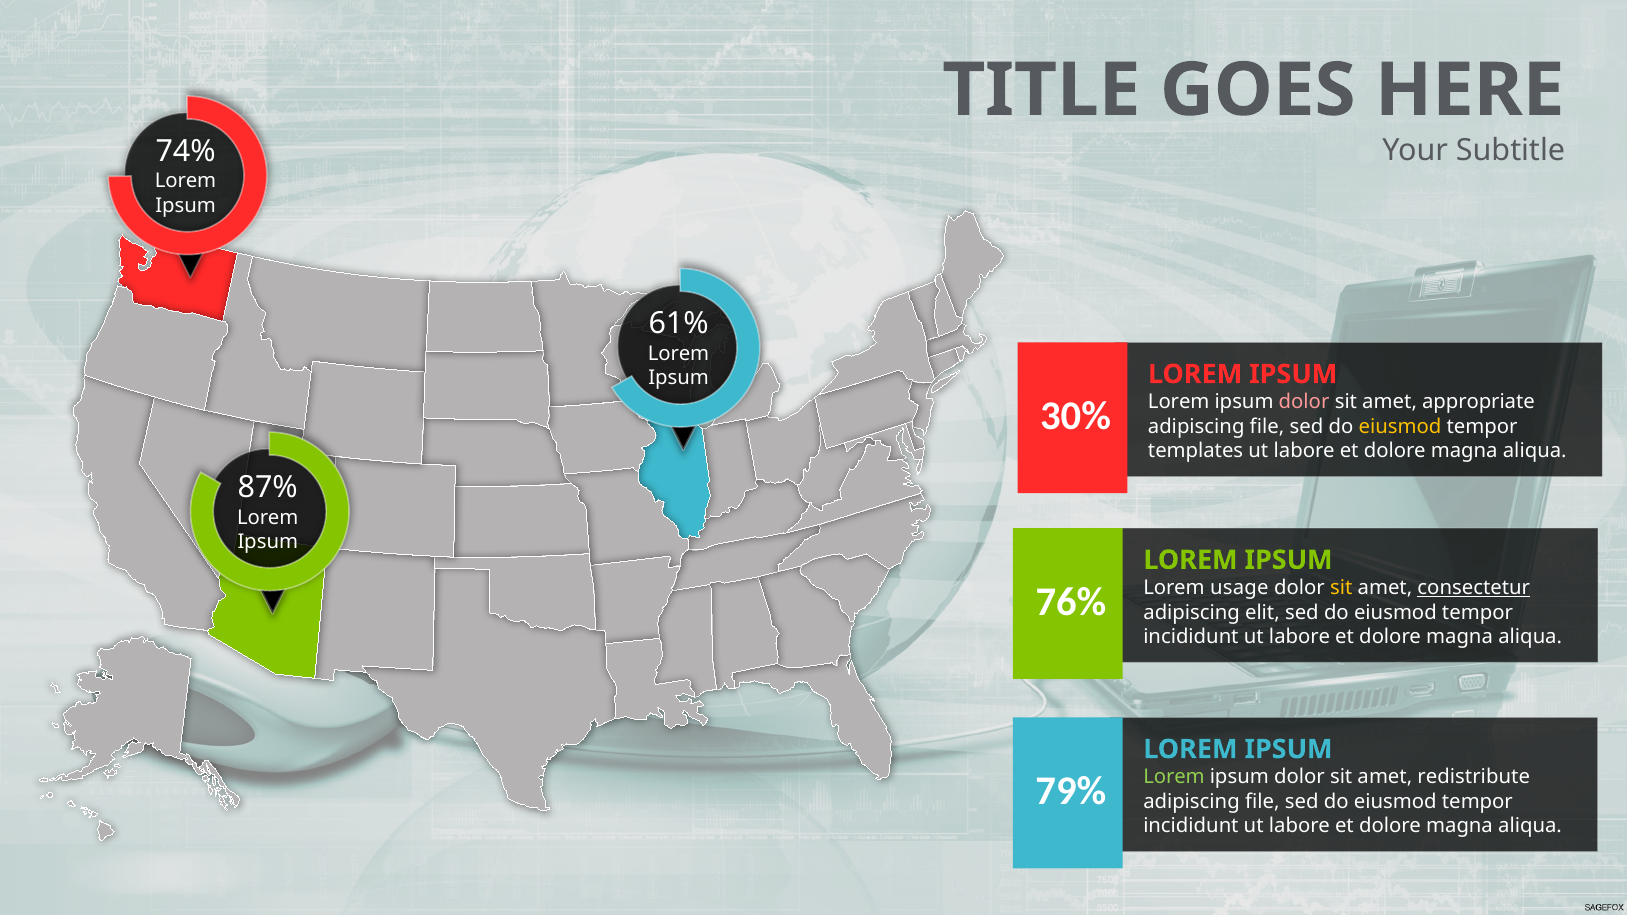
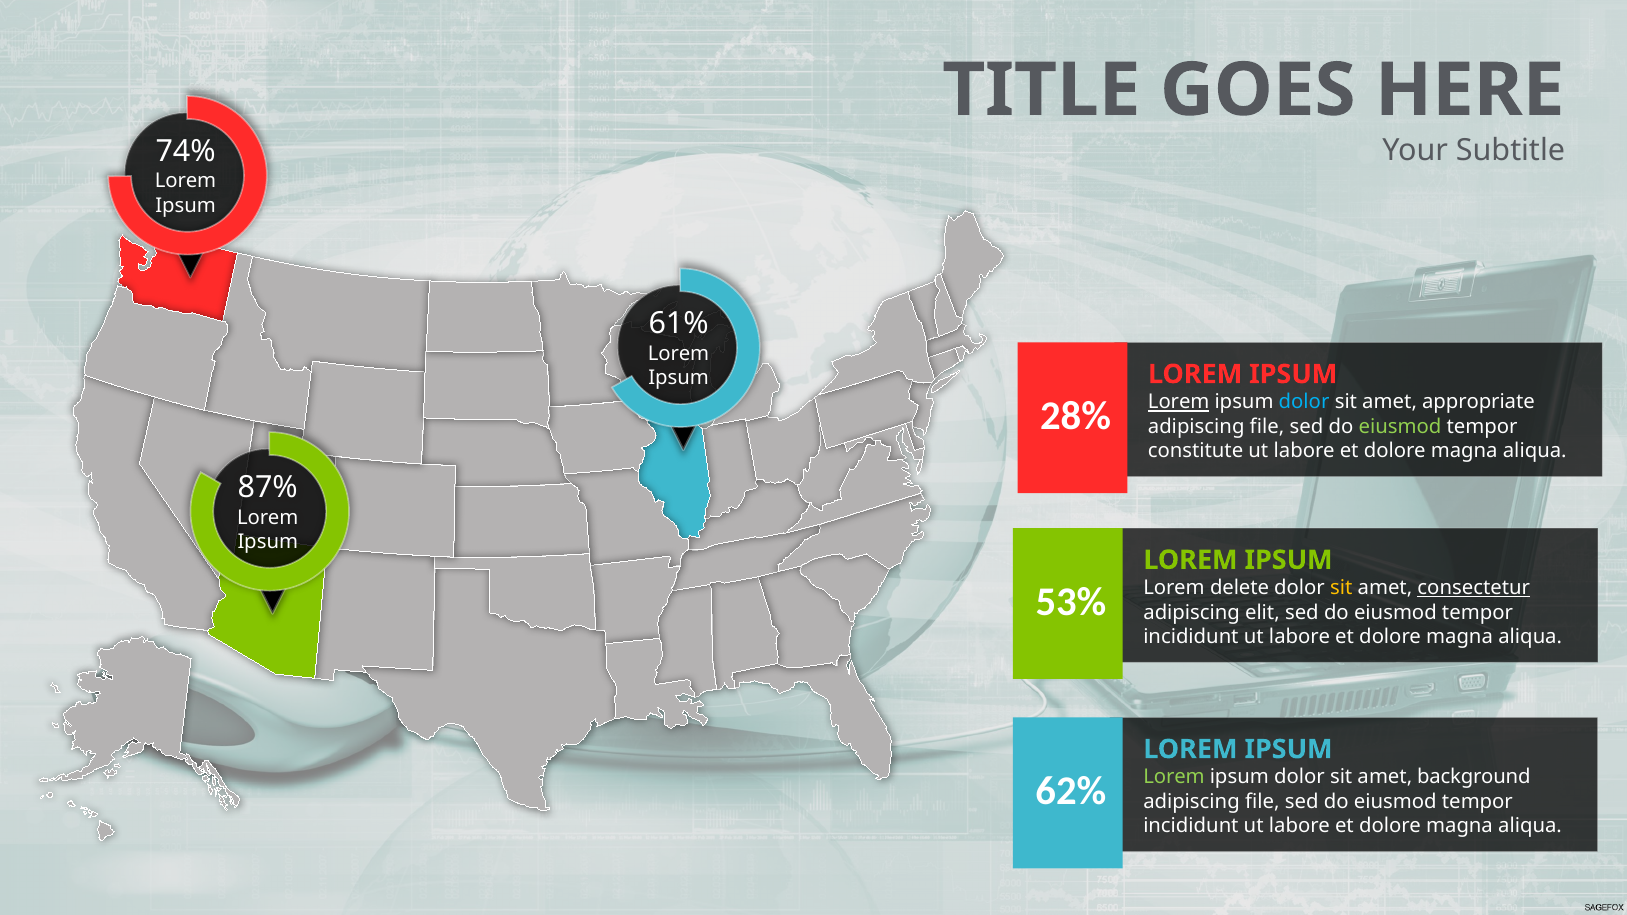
Lorem at (1179, 402) underline: none -> present
dolor at (1304, 402) colour: pink -> light blue
30%: 30% -> 28%
eiusmod at (1400, 427) colour: yellow -> light green
templates: templates -> constitute
usage: usage -> delete
76%: 76% -> 53%
redistribute: redistribute -> background
79%: 79% -> 62%
